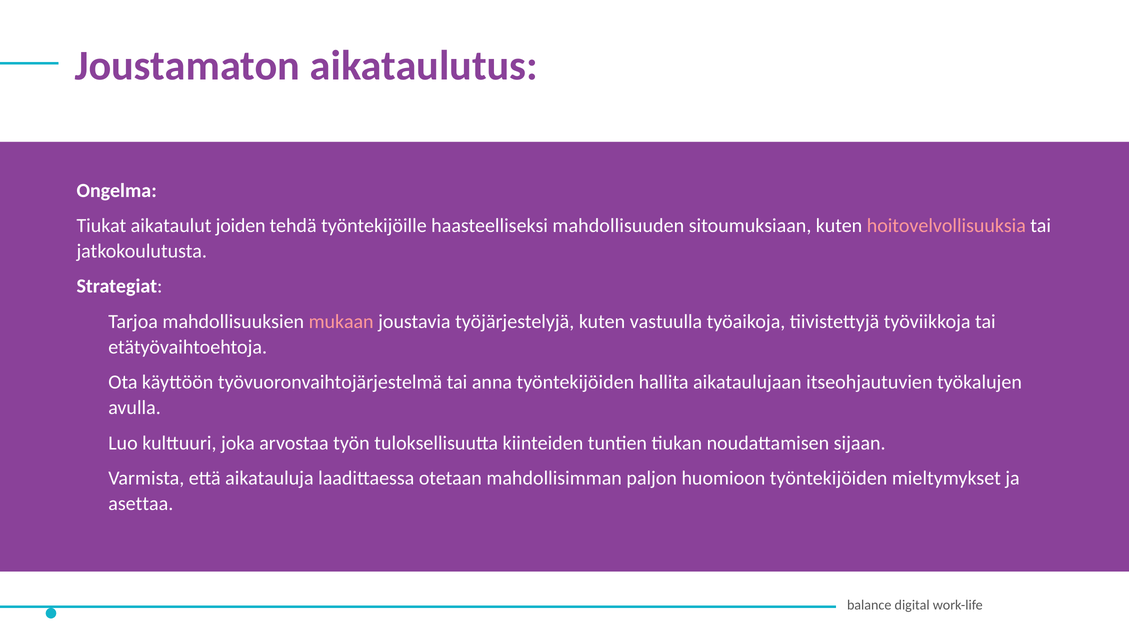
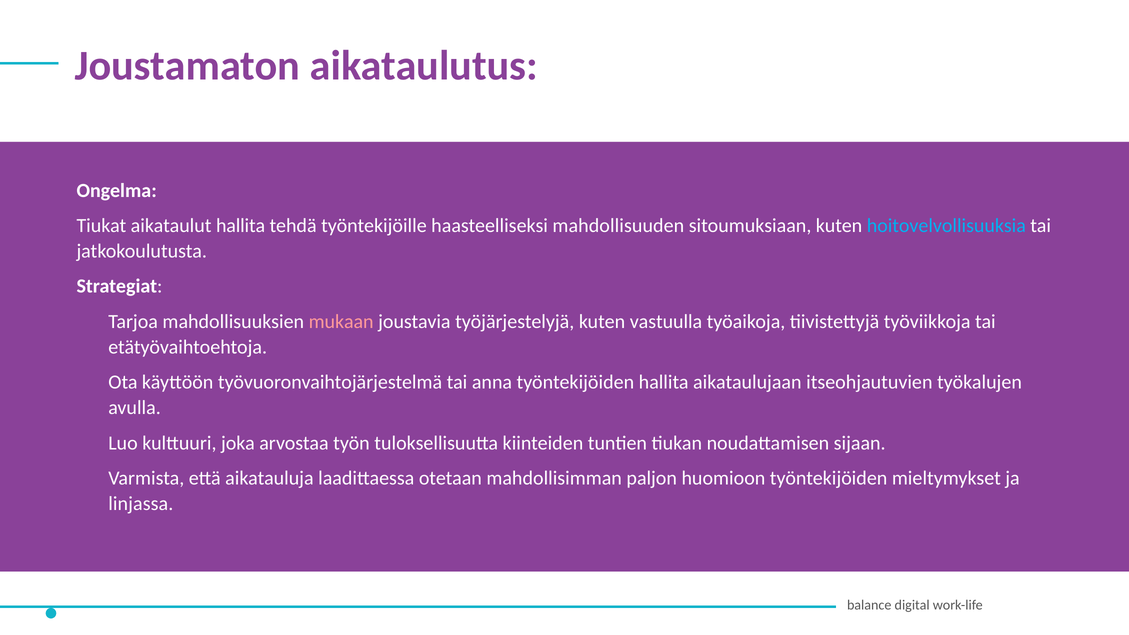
aikataulut joiden: joiden -> hallita
hoitovelvollisuuksia colour: pink -> light blue
asettaa: asettaa -> linjassa
